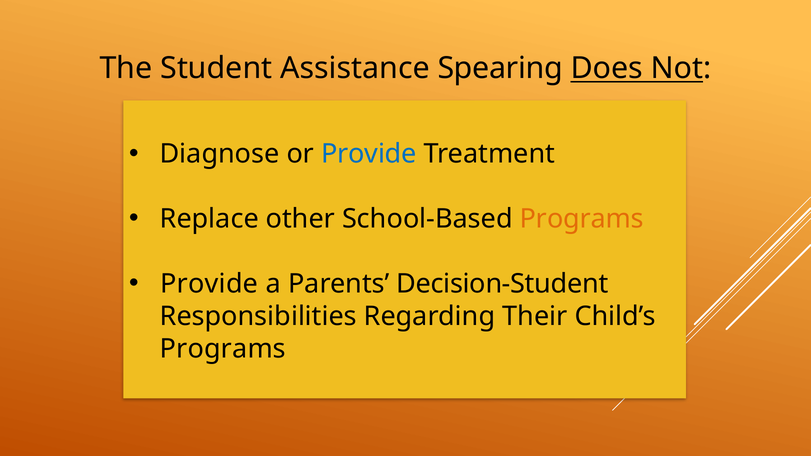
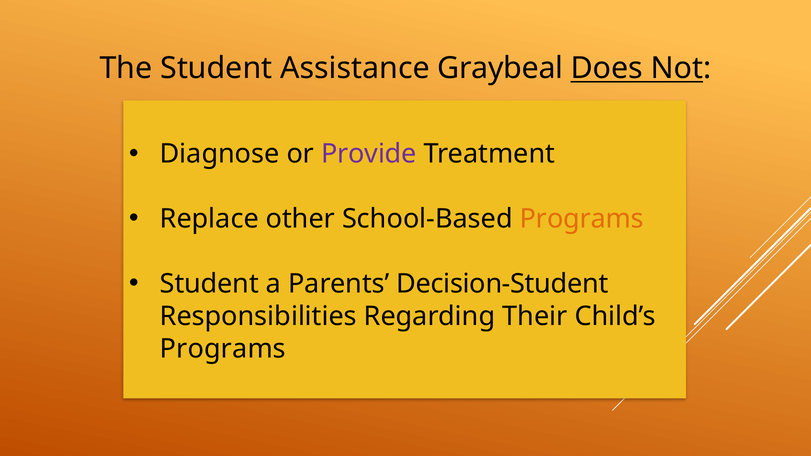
Spearing: Spearing -> Graybeal
Provide at (369, 154) colour: blue -> purple
Provide at (209, 284): Provide -> Student
